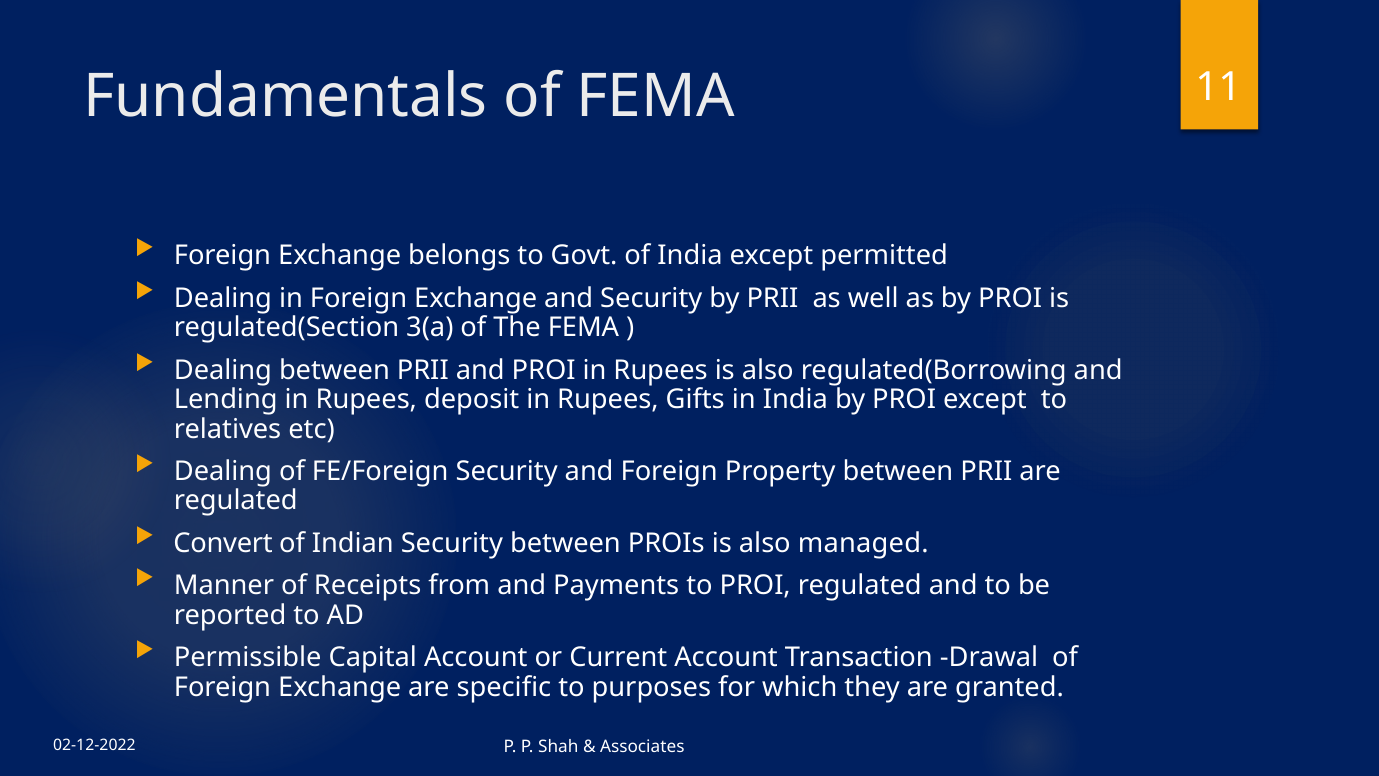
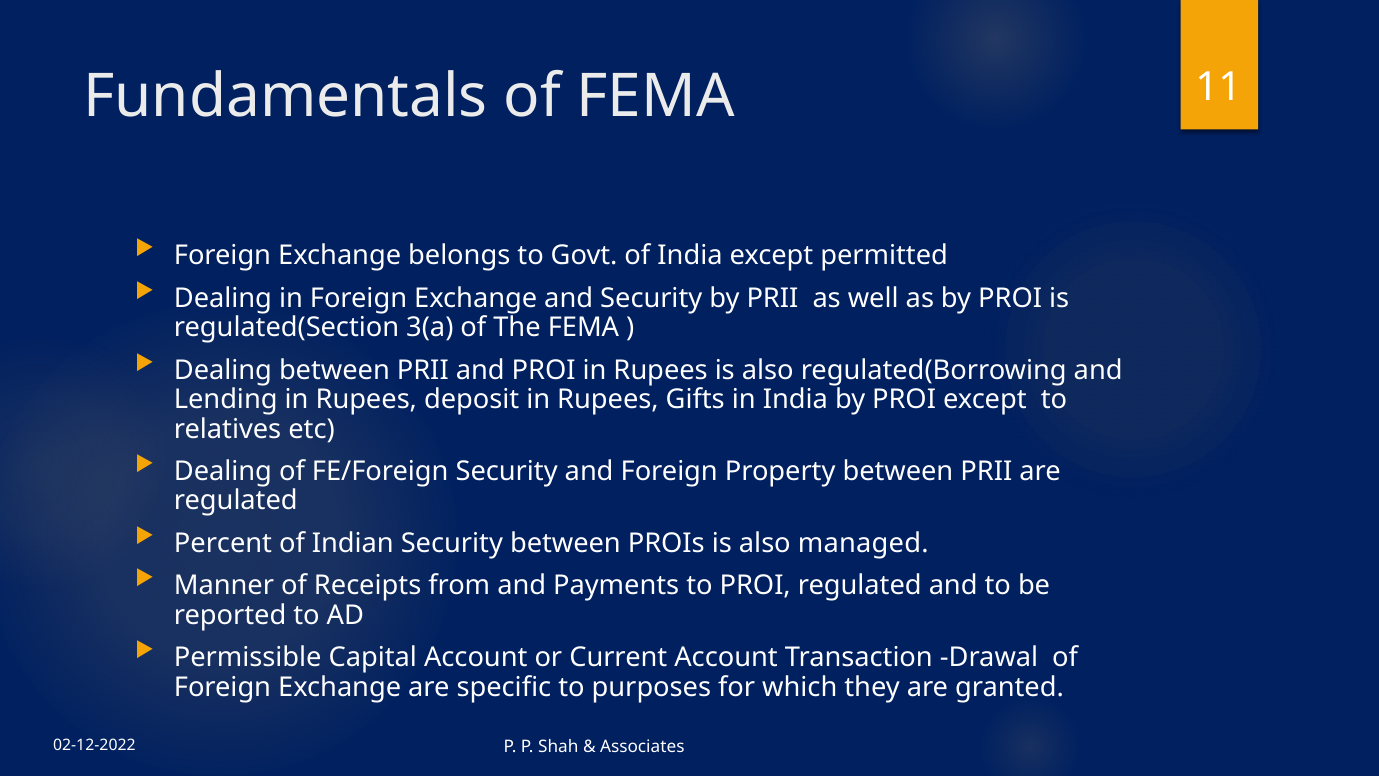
Convert: Convert -> Percent
